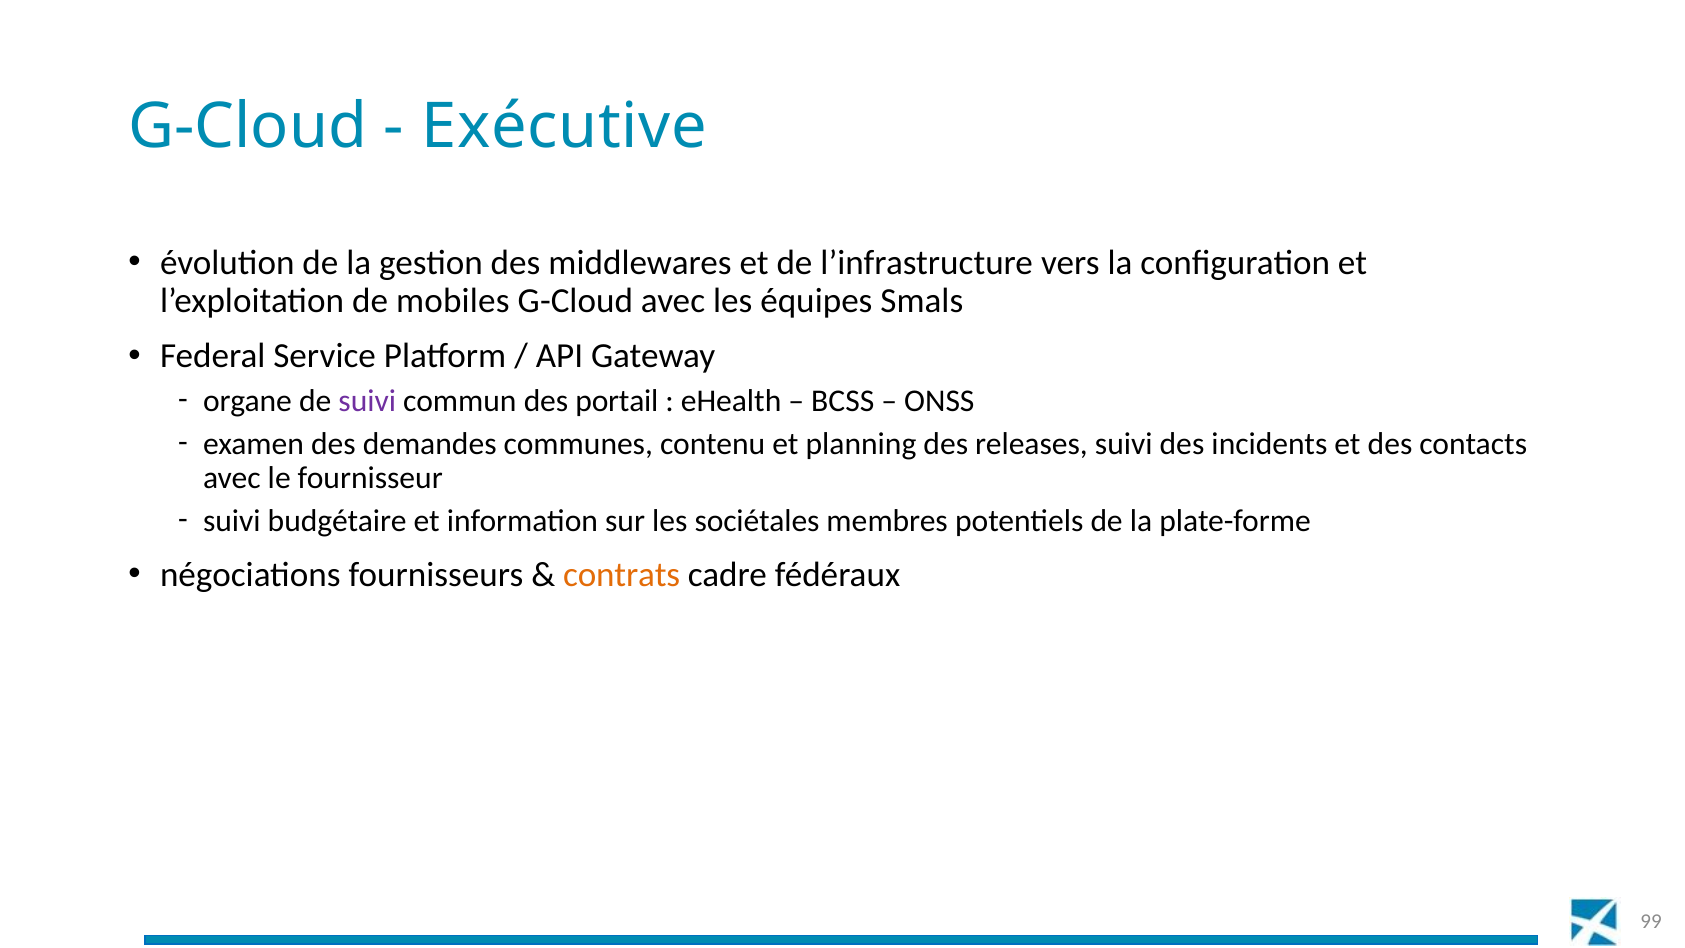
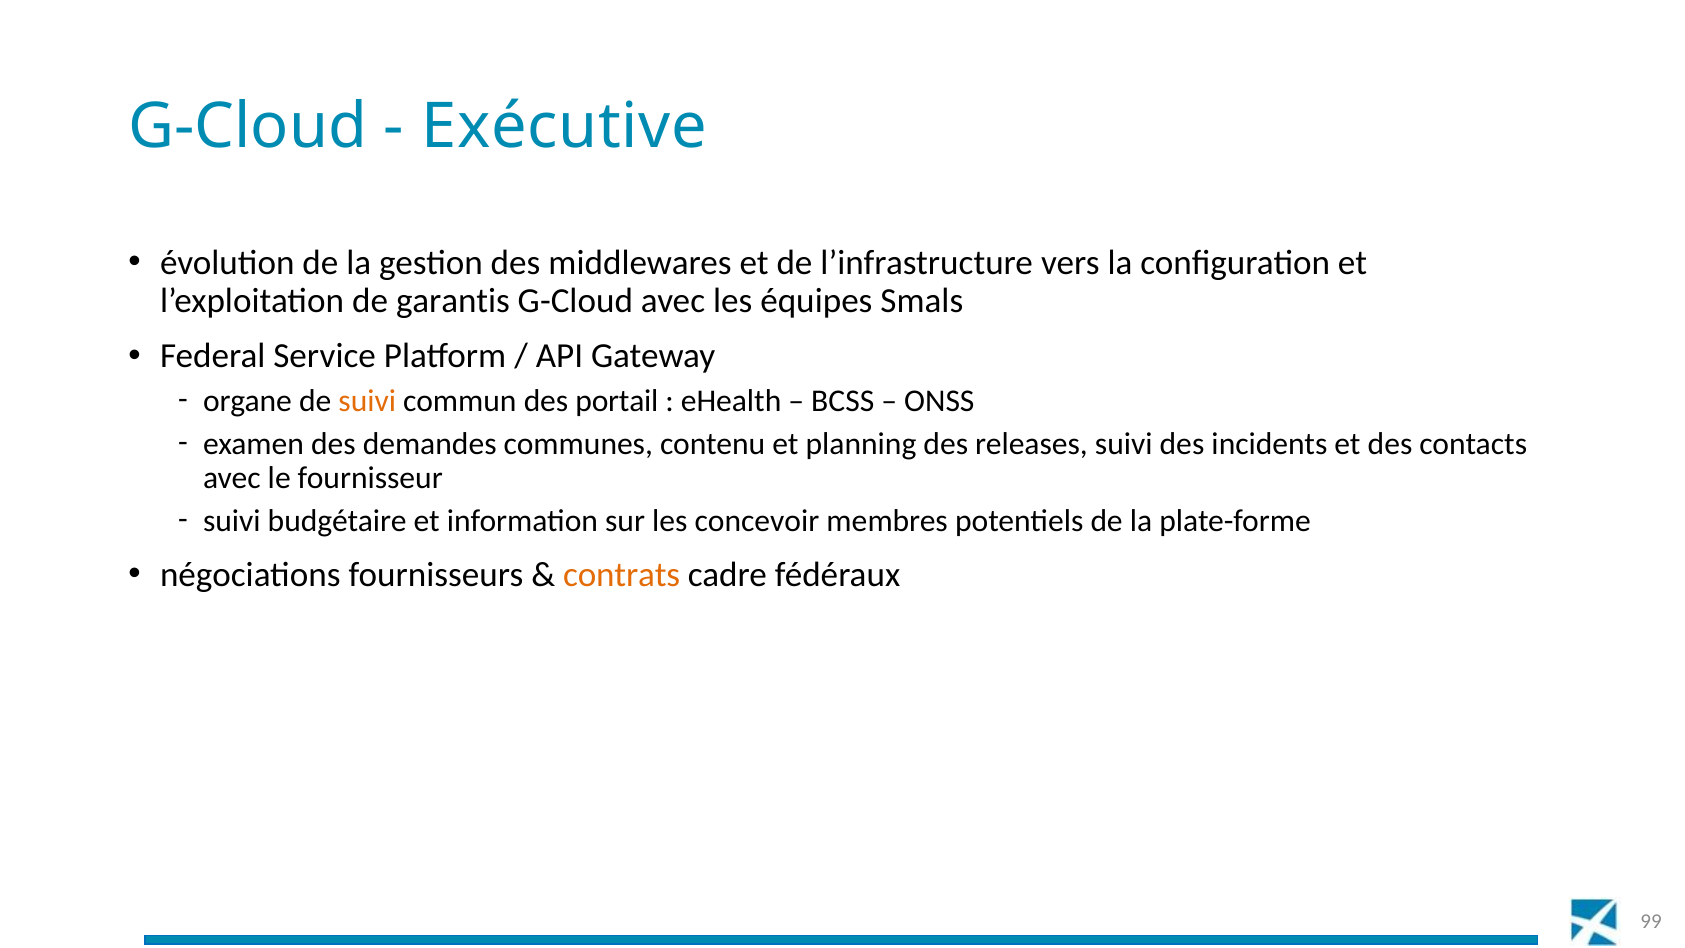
mobiles: mobiles -> garantis
suivi at (367, 401) colour: purple -> orange
sociétales: sociétales -> concevoir
